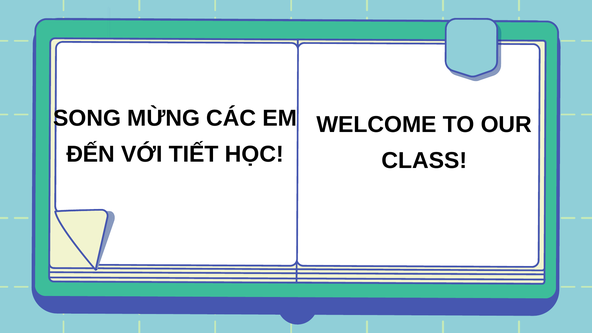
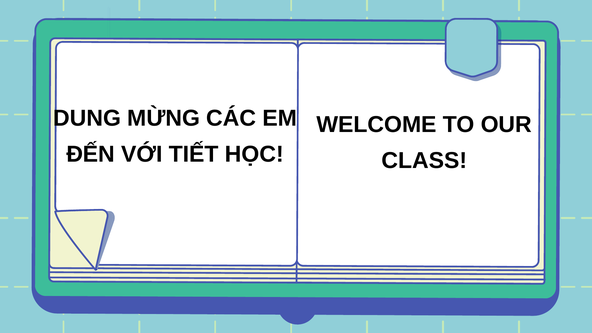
SONG: SONG -> DUNG
